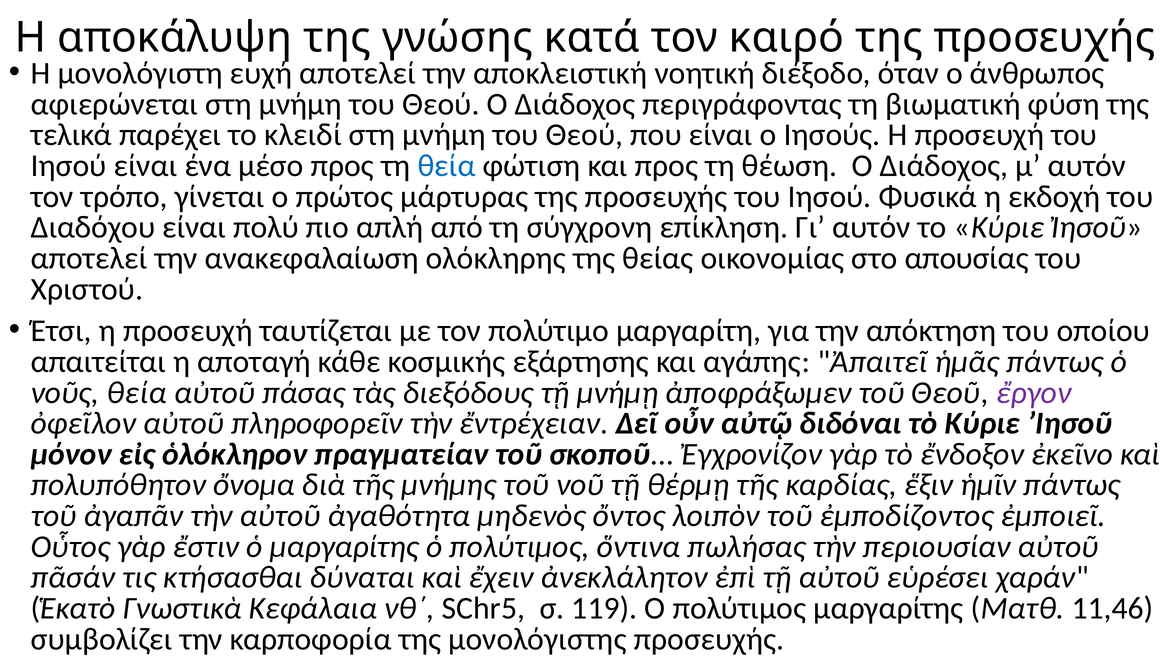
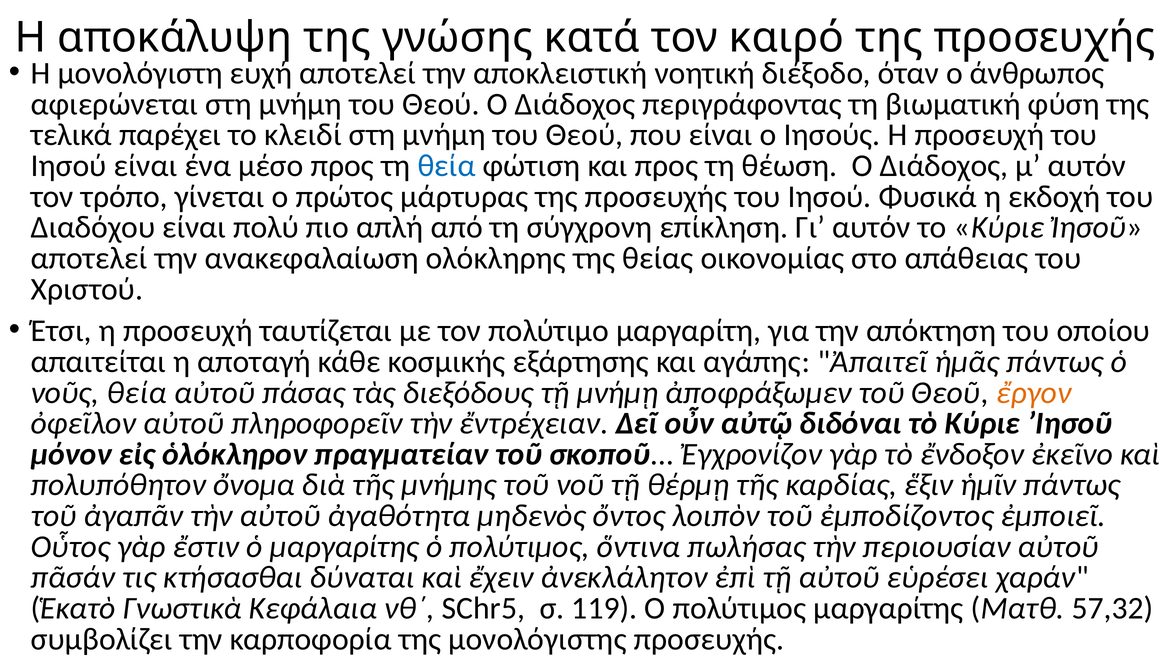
απουσίας: απουσίας -> απάθειας
ἔργον colour: purple -> orange
11,46: 11,46 -> 57,32
